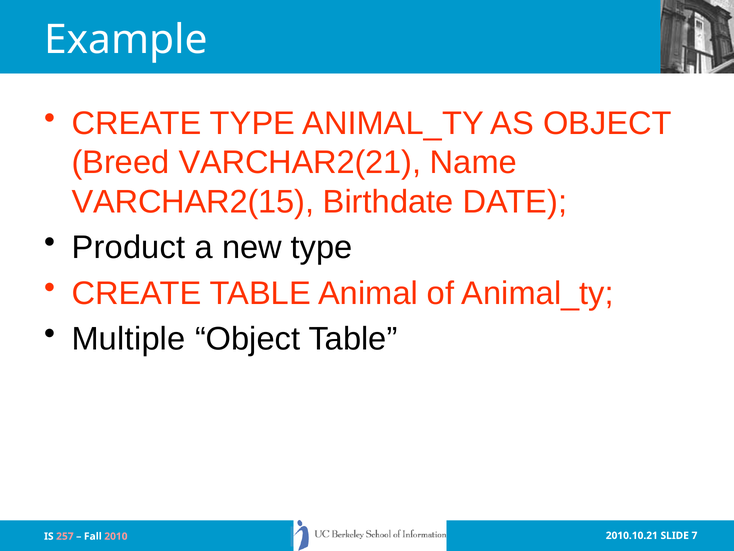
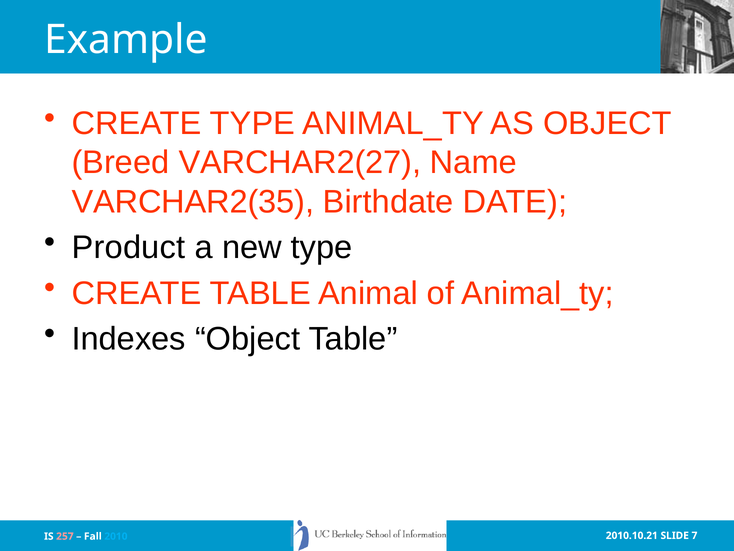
VARCHAR2(21: VARCHAR2(21 -> VARCHAR2(27
VARCHAR2(15: VARCHAR2(15 -> VARCHAR2(35
Multiple: Multiple -> Indexes
2010 colour: pink -> light blue
